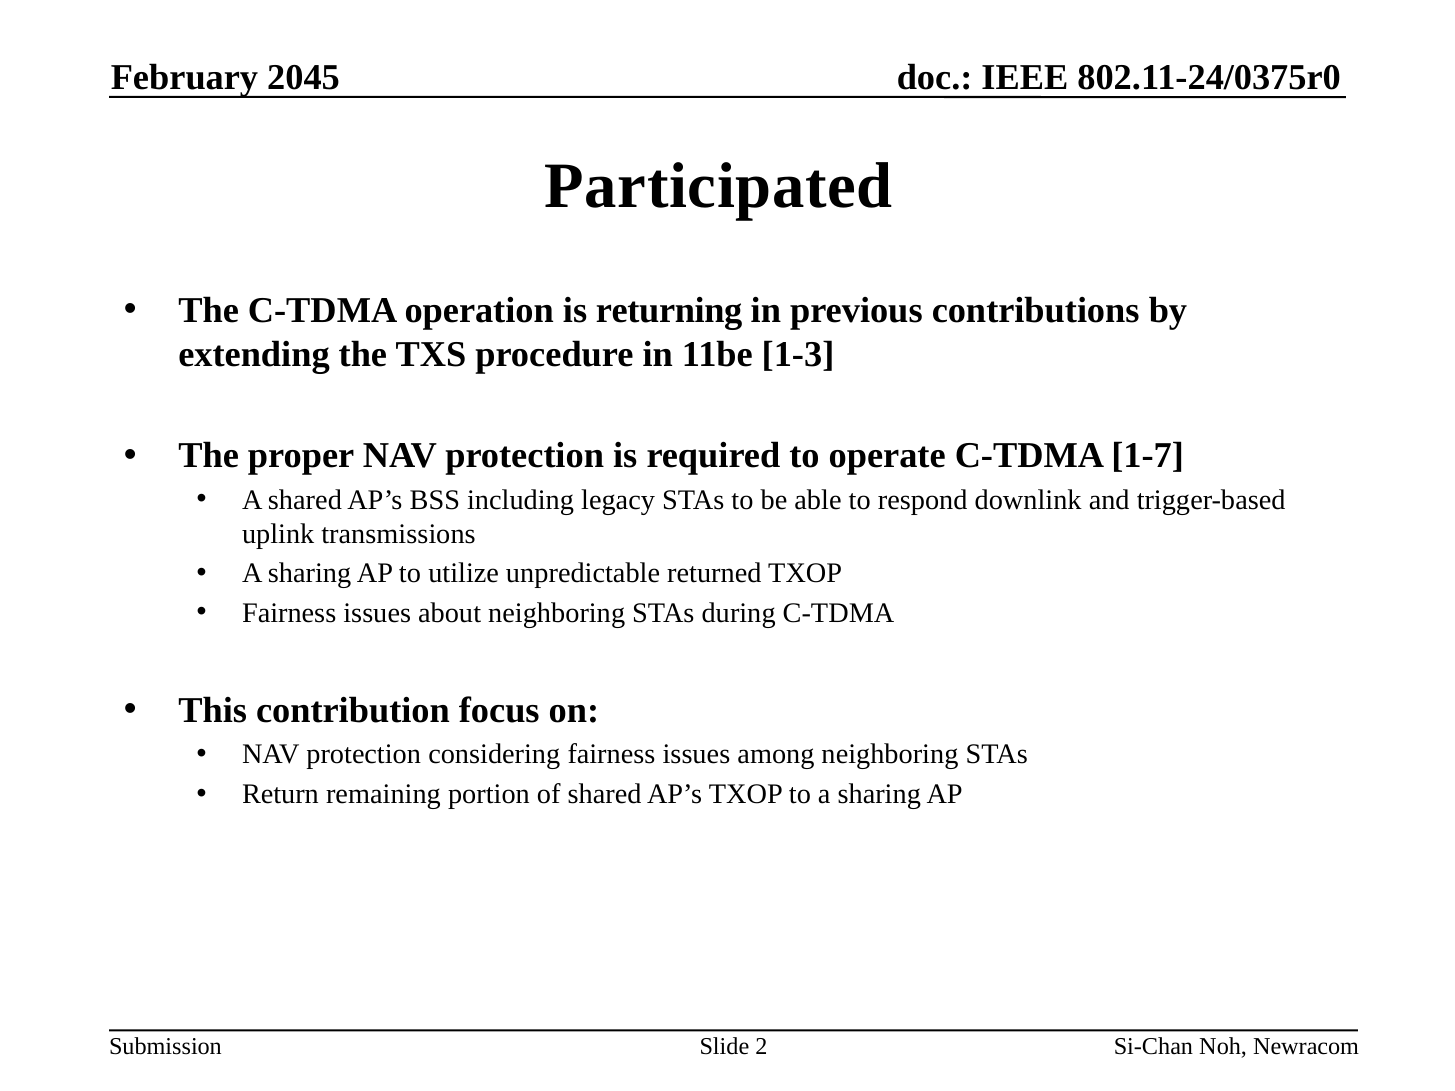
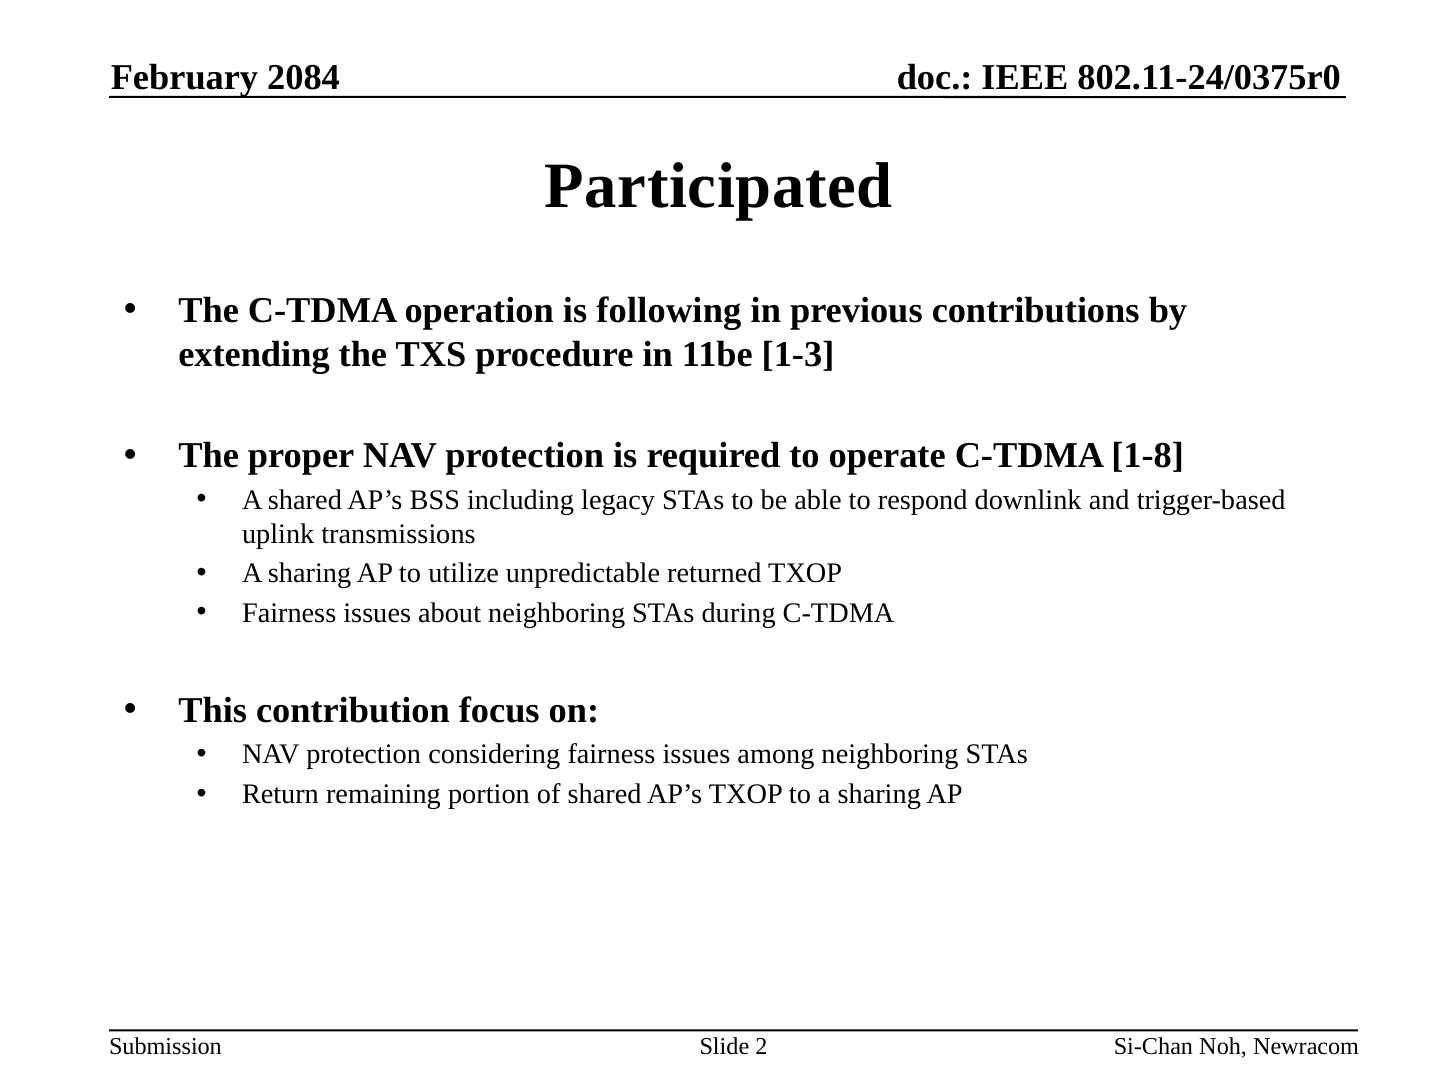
2045: 2045 -> 2084
returning: returning -> following
1-7: 1-7 -> 1-8
